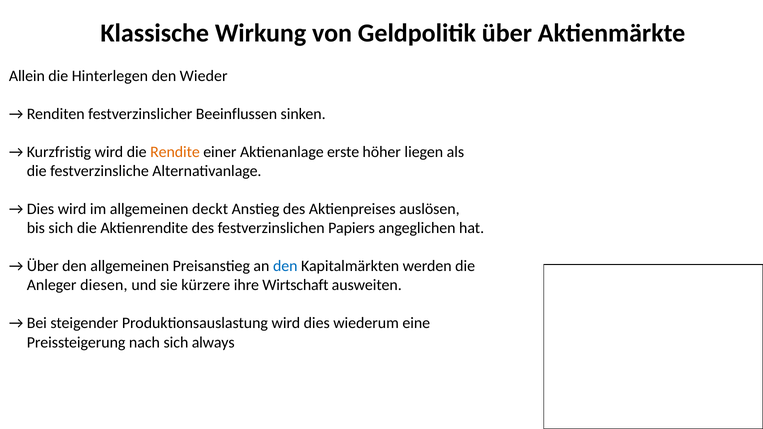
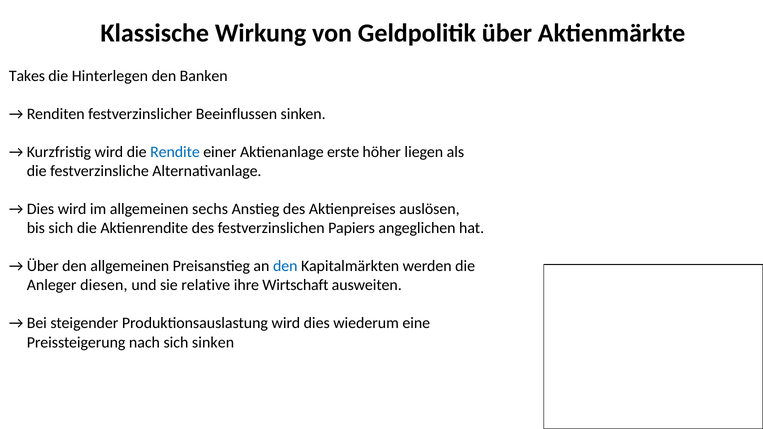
Allein: Allein -> Takes
Wieder: Wieder -> Banken
Rendite colour: orange -> blue
deckt: deckt -> sechs
kürzere: kürzere -> relative
sich always: always -> sinken
